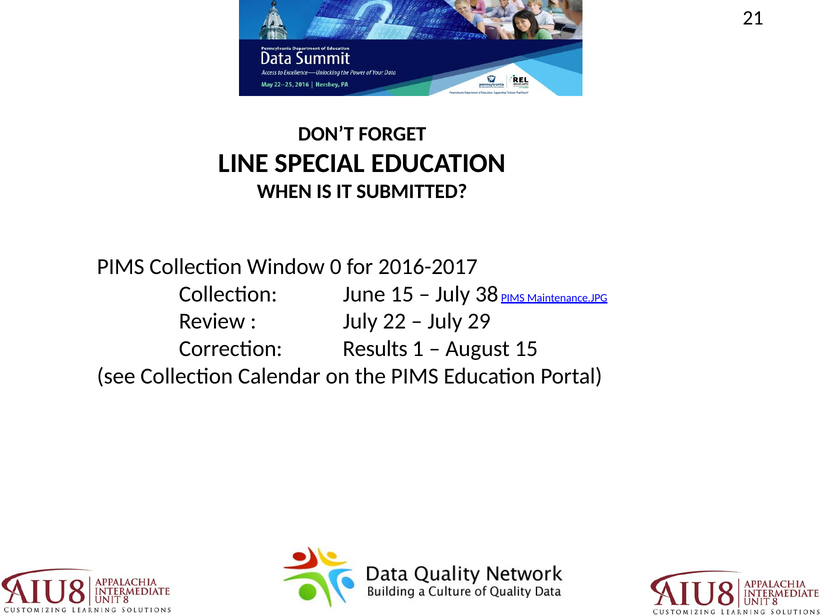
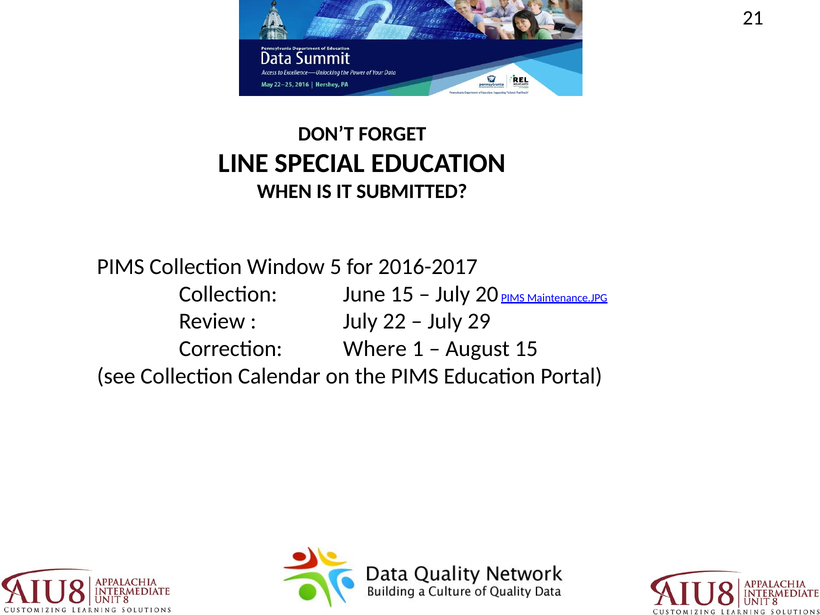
0: 0 -> 5
38: 38 -> 20
Results: Results -> Where
